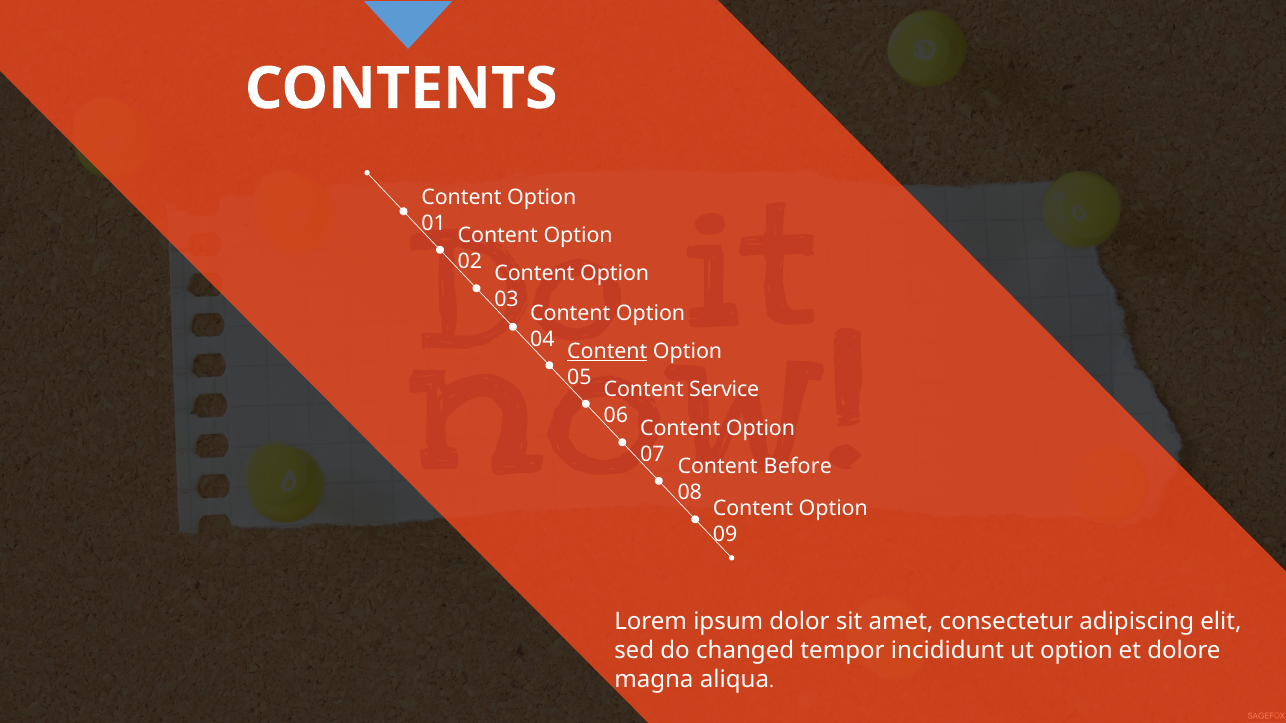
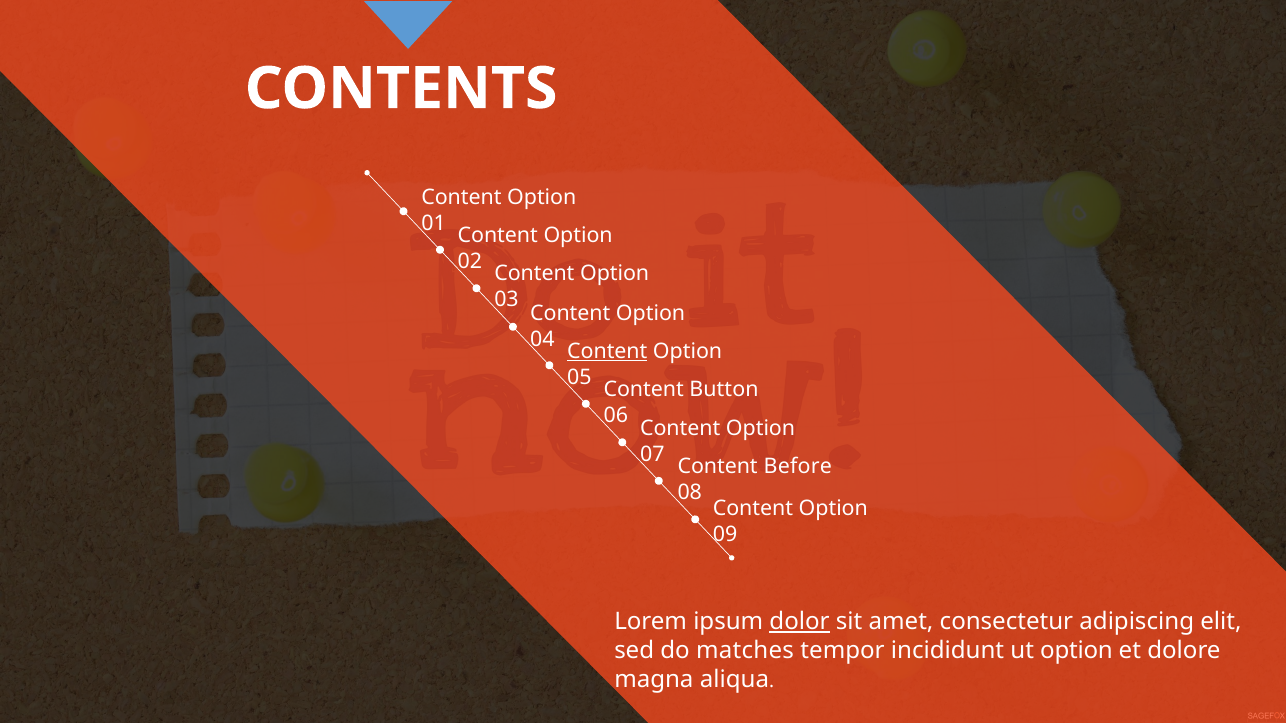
Service: Service -> Button
dolor underline: none -> present
changed: changed -> matches
